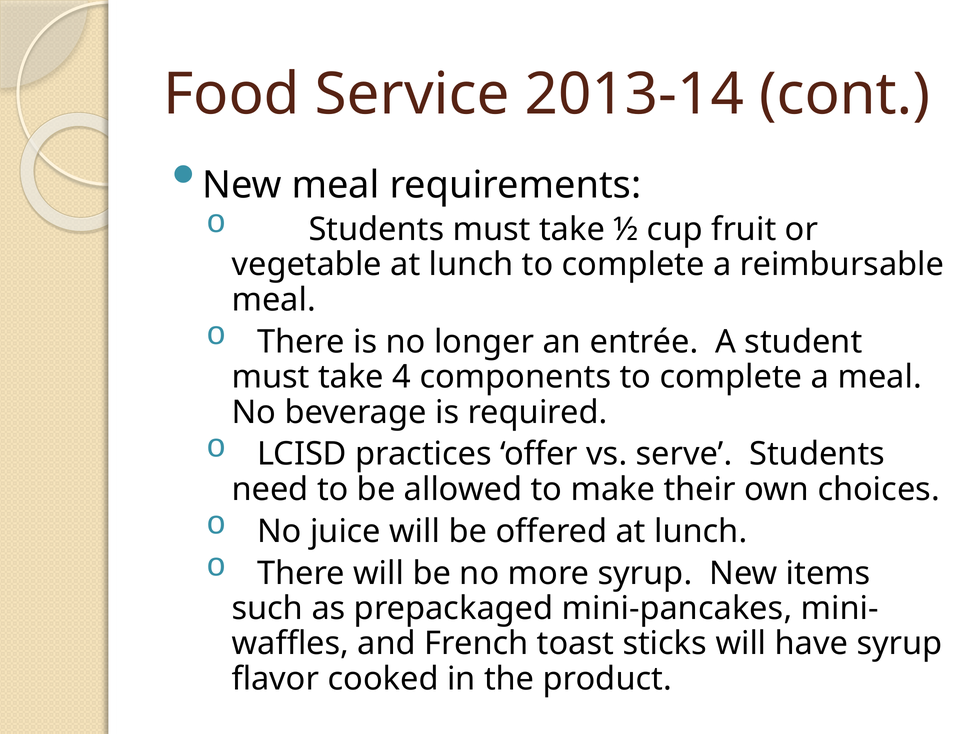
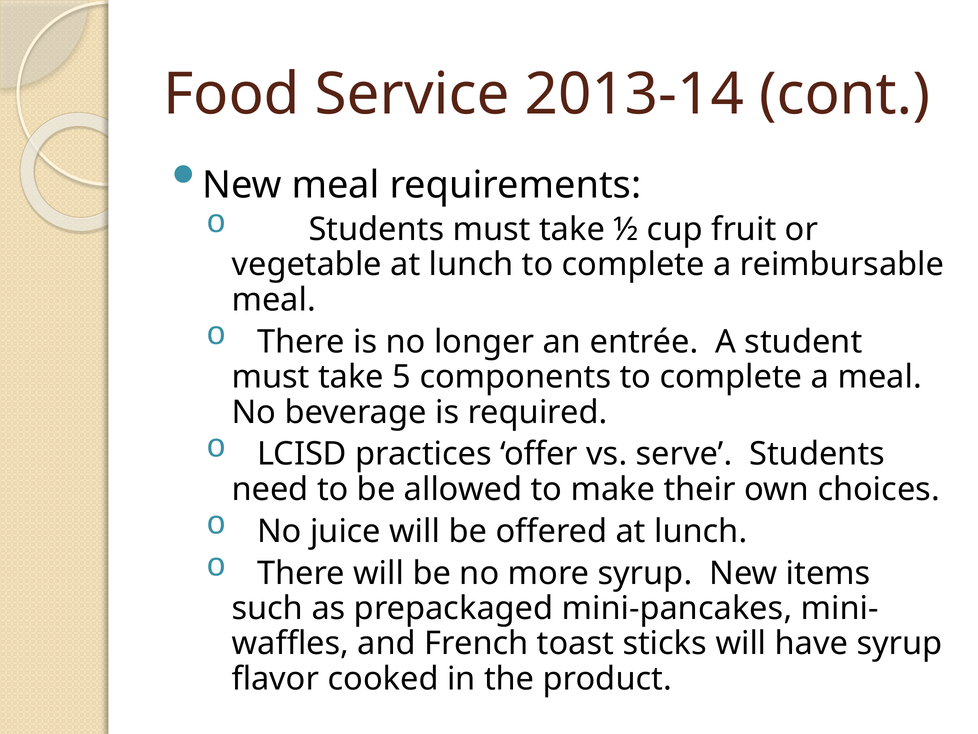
4: 4 -> 5
